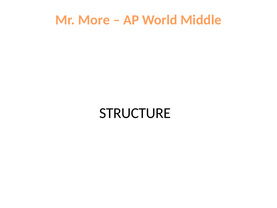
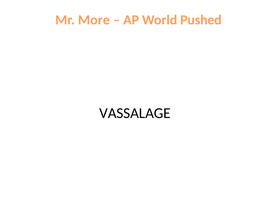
Middle: Middle -> Pushed
STRUCTURE: STRUCTURE -> VASSALAGE
